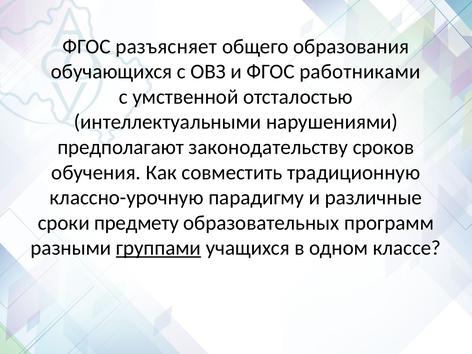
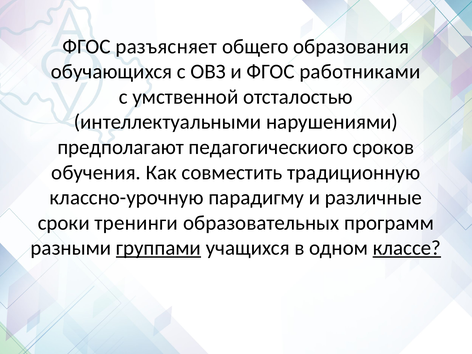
законодательству: законодательству -> педагогическиого
предмету: предмету -> тренинги
классе underline: none -> present
